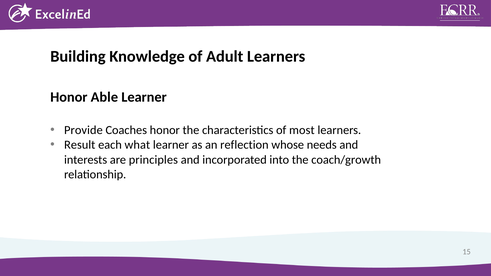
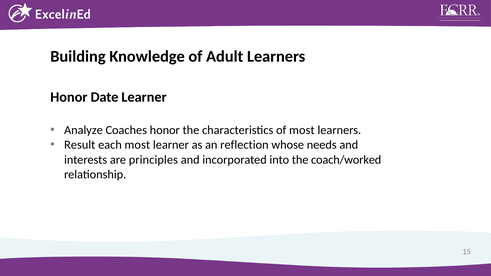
Able: Able -> Date
Provide: Provide -> Analyze
each what: what -> most
coach/growth: coach/growth -> coach/worked
